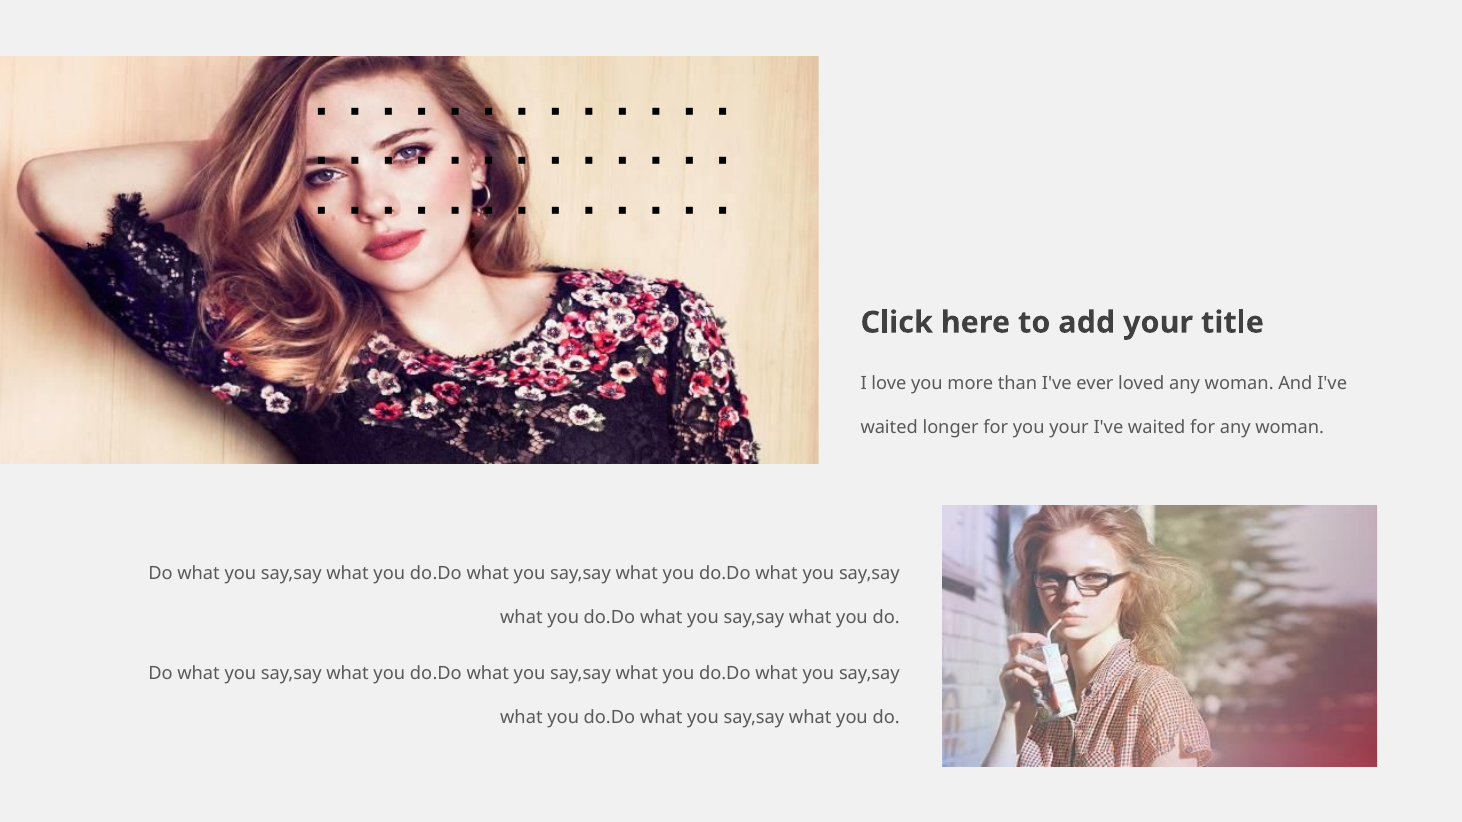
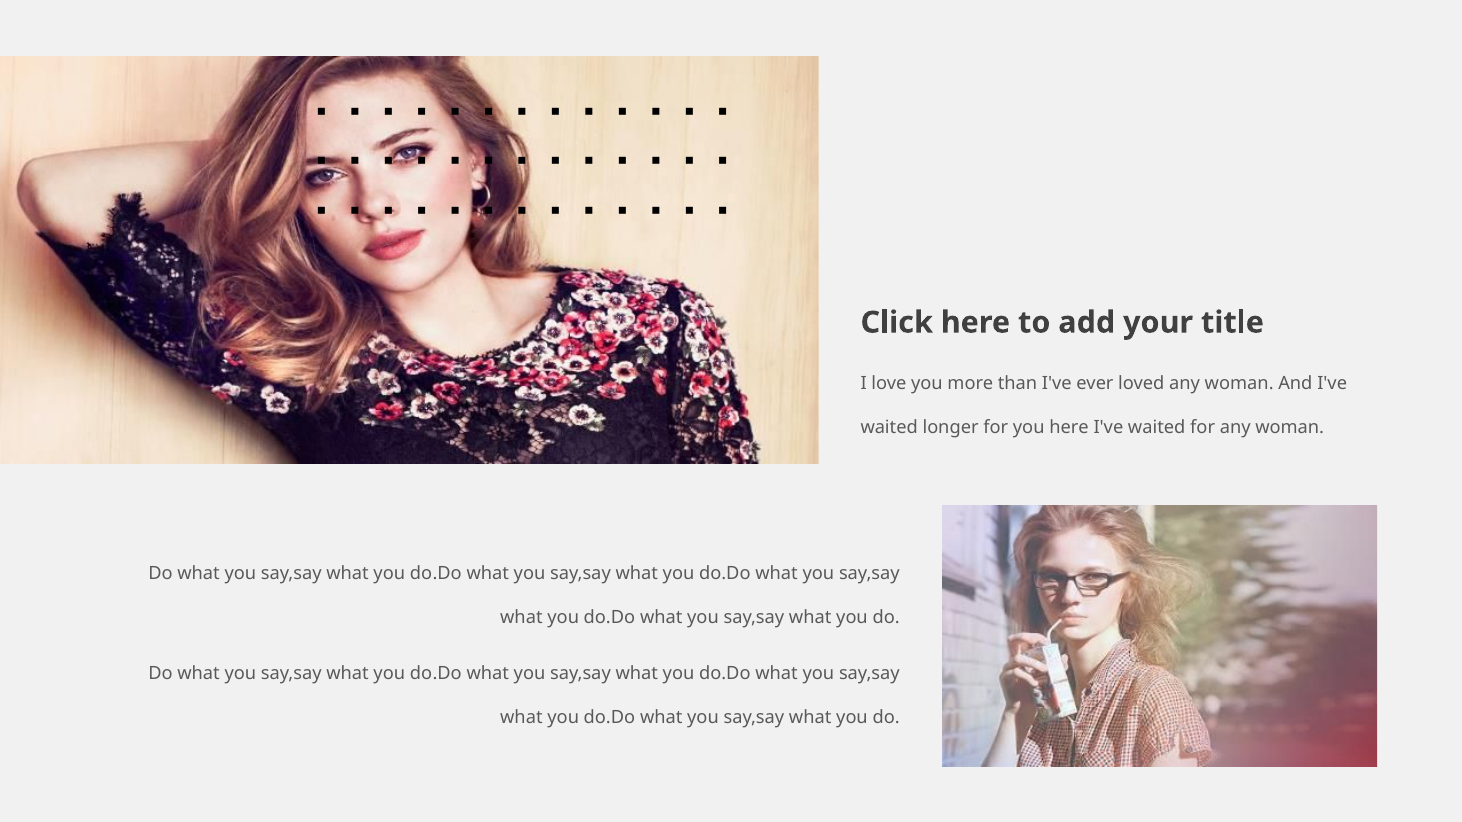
you your: your -> here
